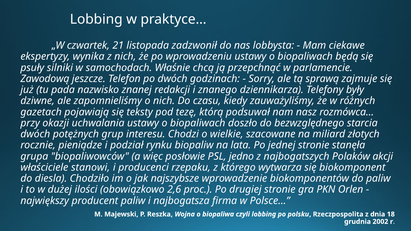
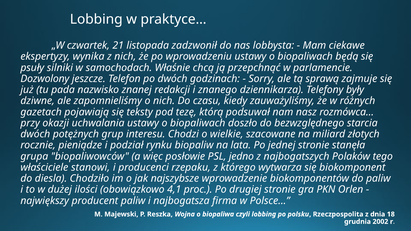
Zawodową: Zawodową -> Dozwolony
akcji: akcji -> tego
2,6: 2,6 -> 4,1
